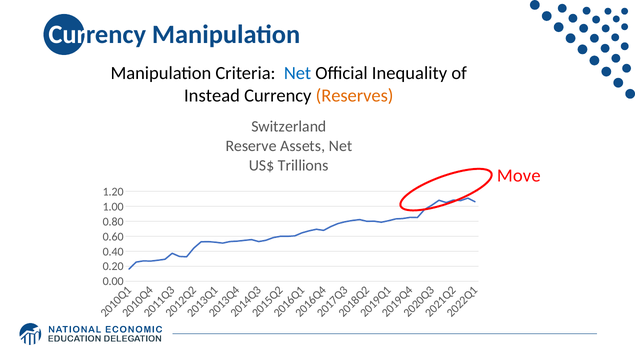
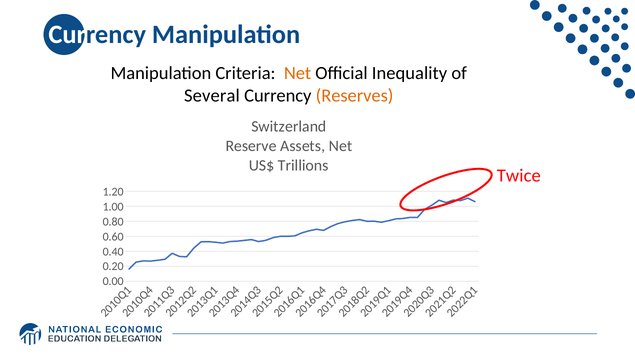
Net at (298, 73) colour: blue -> orange
Instead: Instead -> Several
Move: Move -> Twice
